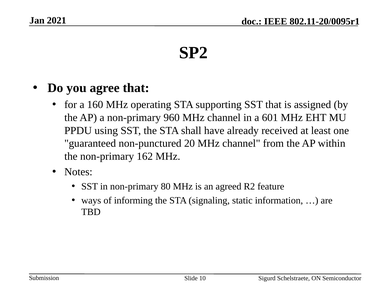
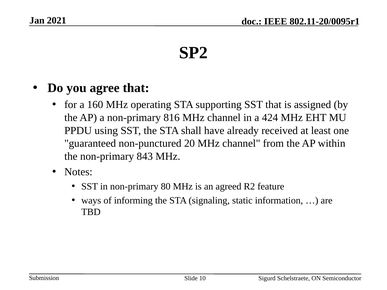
960: 960 -> 816
601: 601 -> 424
162: 162 -> 843
